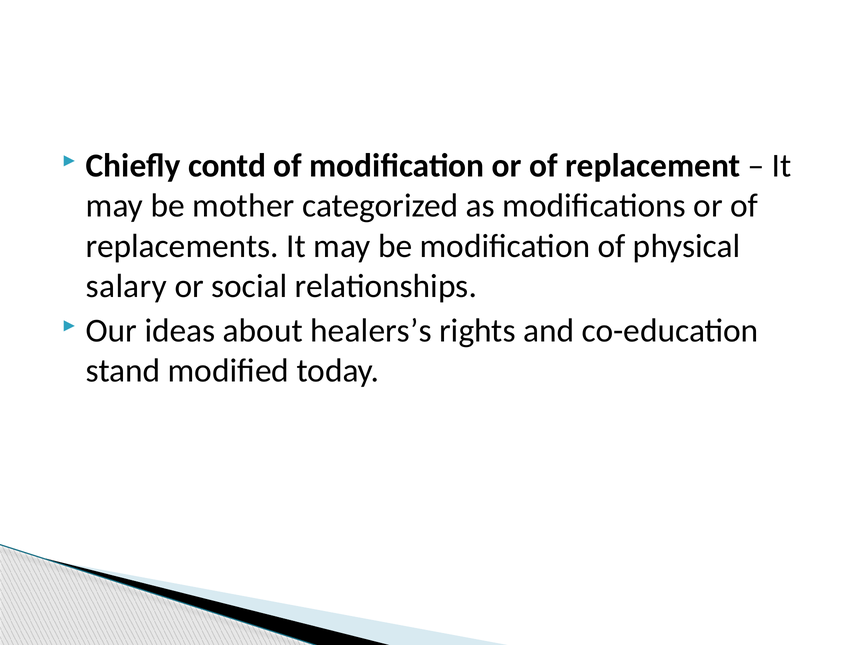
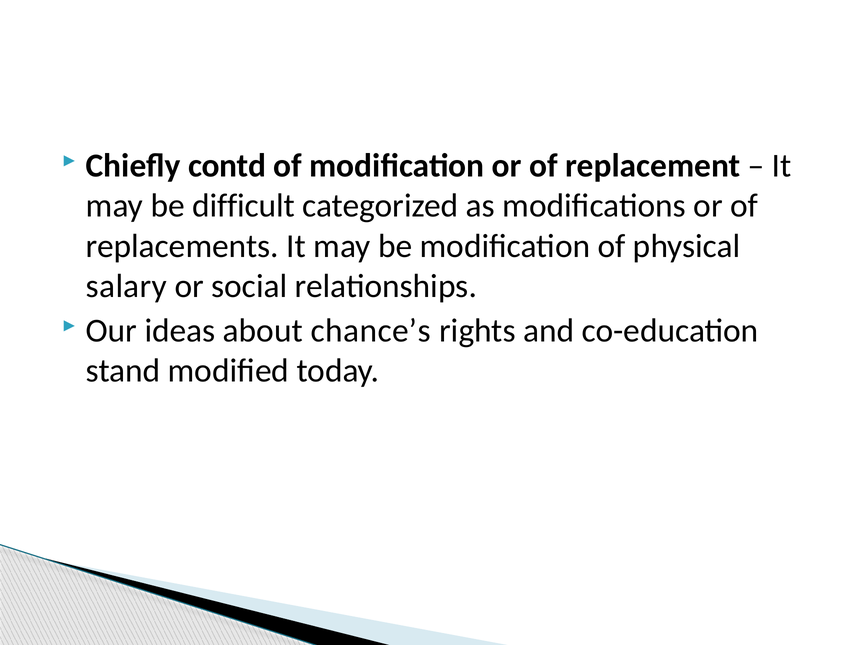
mother: mother -> difficult
healers’s: healers’s -> chance’s
